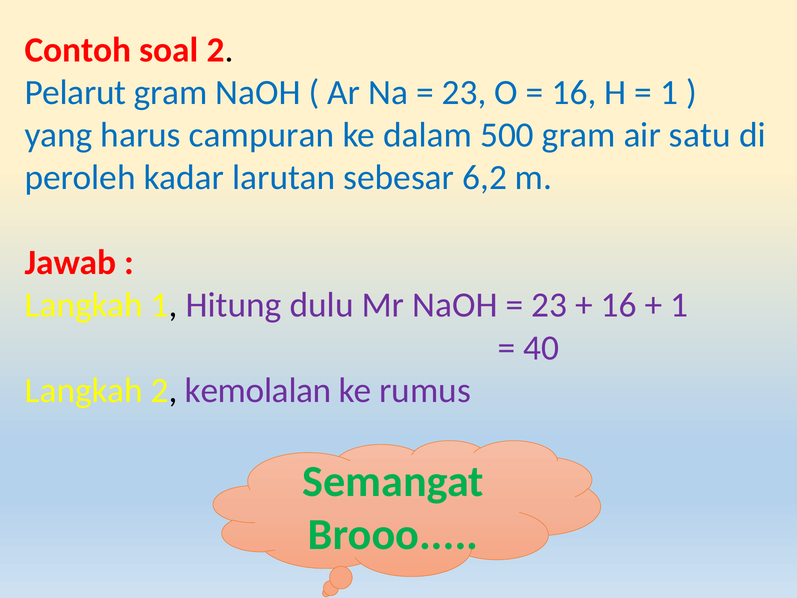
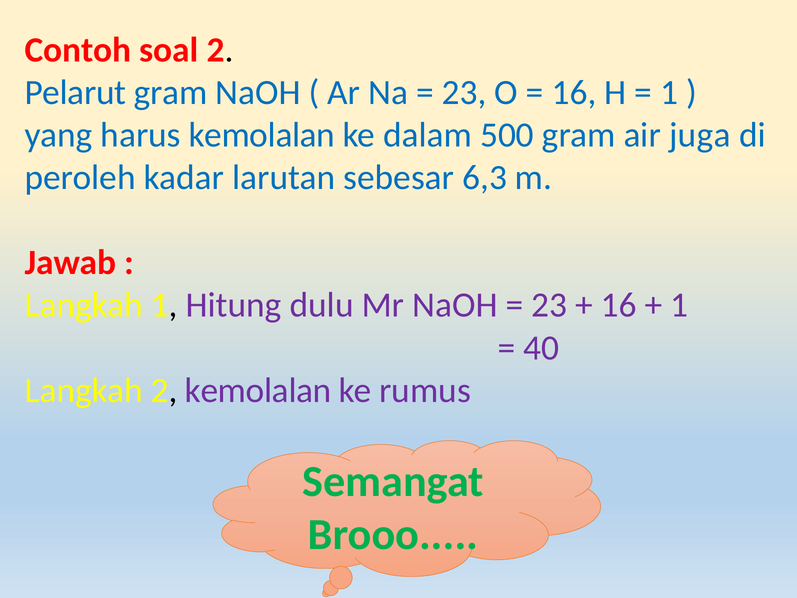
harus campuran: campuran -> kemolalan
satu: satu -> juga
6,2: 6,2 -> 6,3
